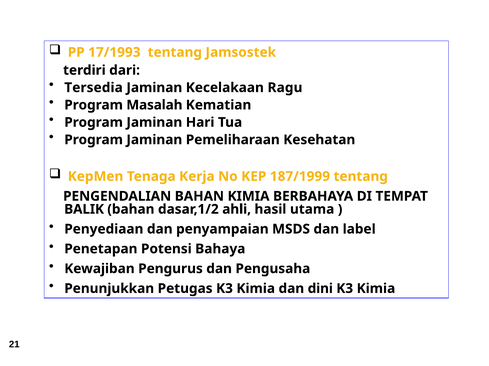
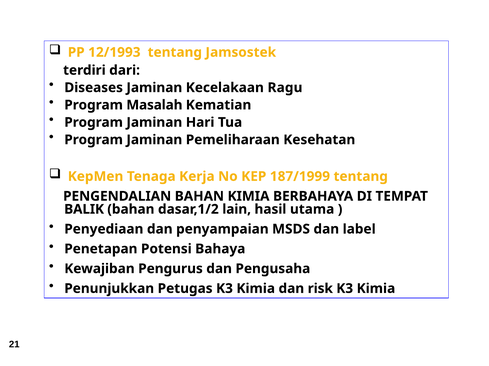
17/1993: 17/1993 -> 12/1993
Tersedia: Tersedia -> Diseases
ahli: ahli -> lain
dini: dini -> risk
